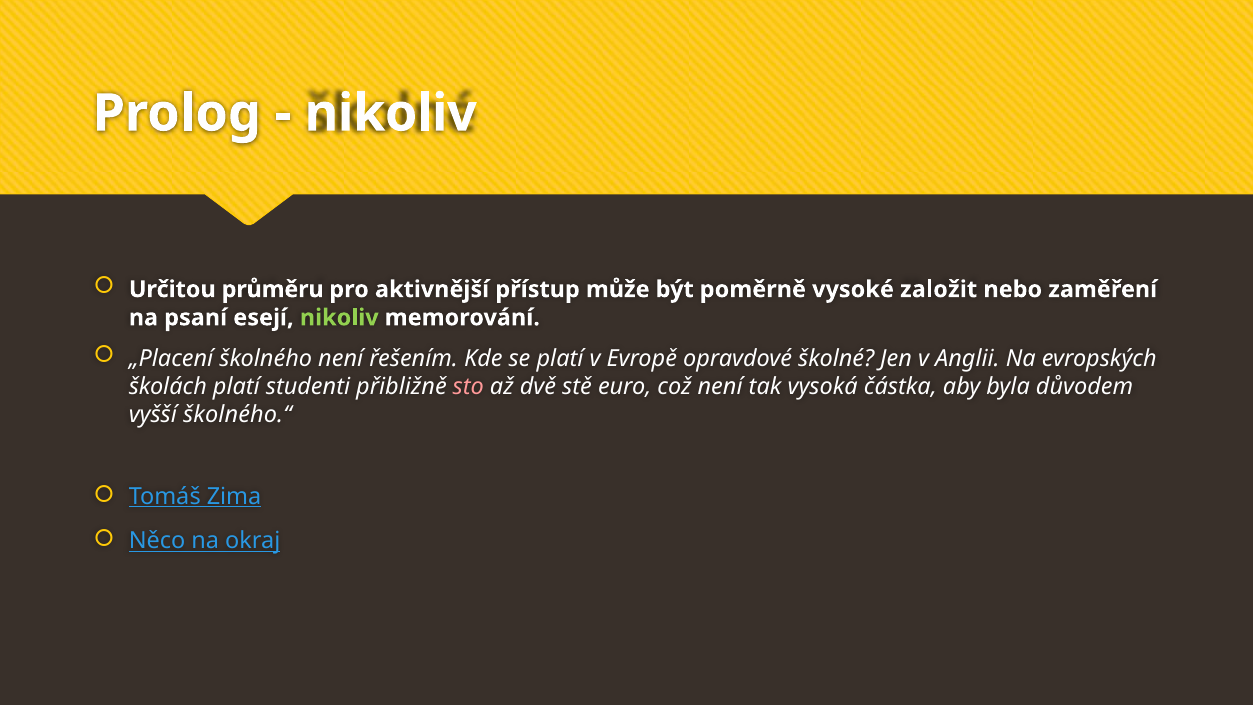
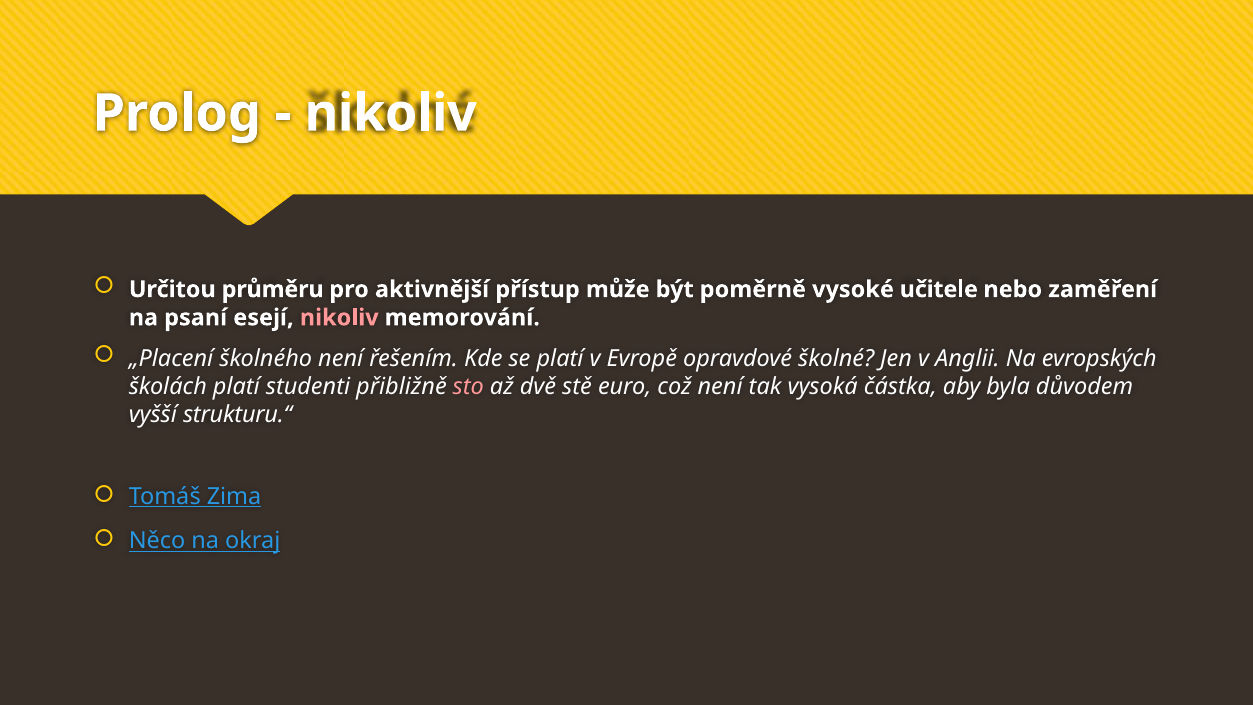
založit: založit -> učitele
nikoliv at (339, 318) colour: light green -> pink
školného.“: školného.“ -> strukturu.“
